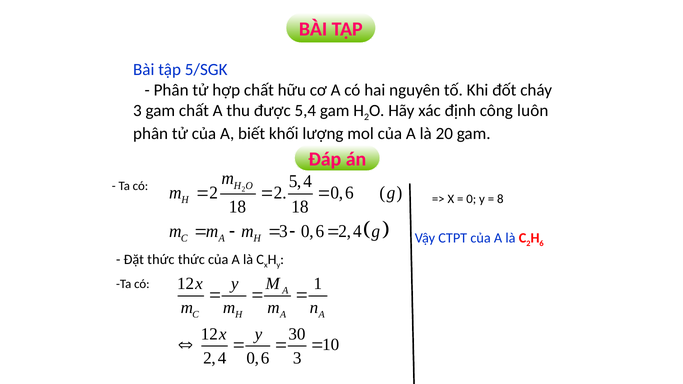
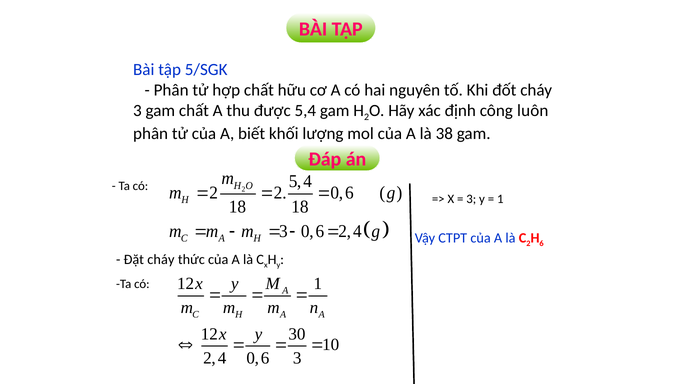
20: 20 -> 38
0 at (471, 199): 0 -> 3
8 at (500, 199): 8 -> 1
Đặt thức: thức -> cháy
